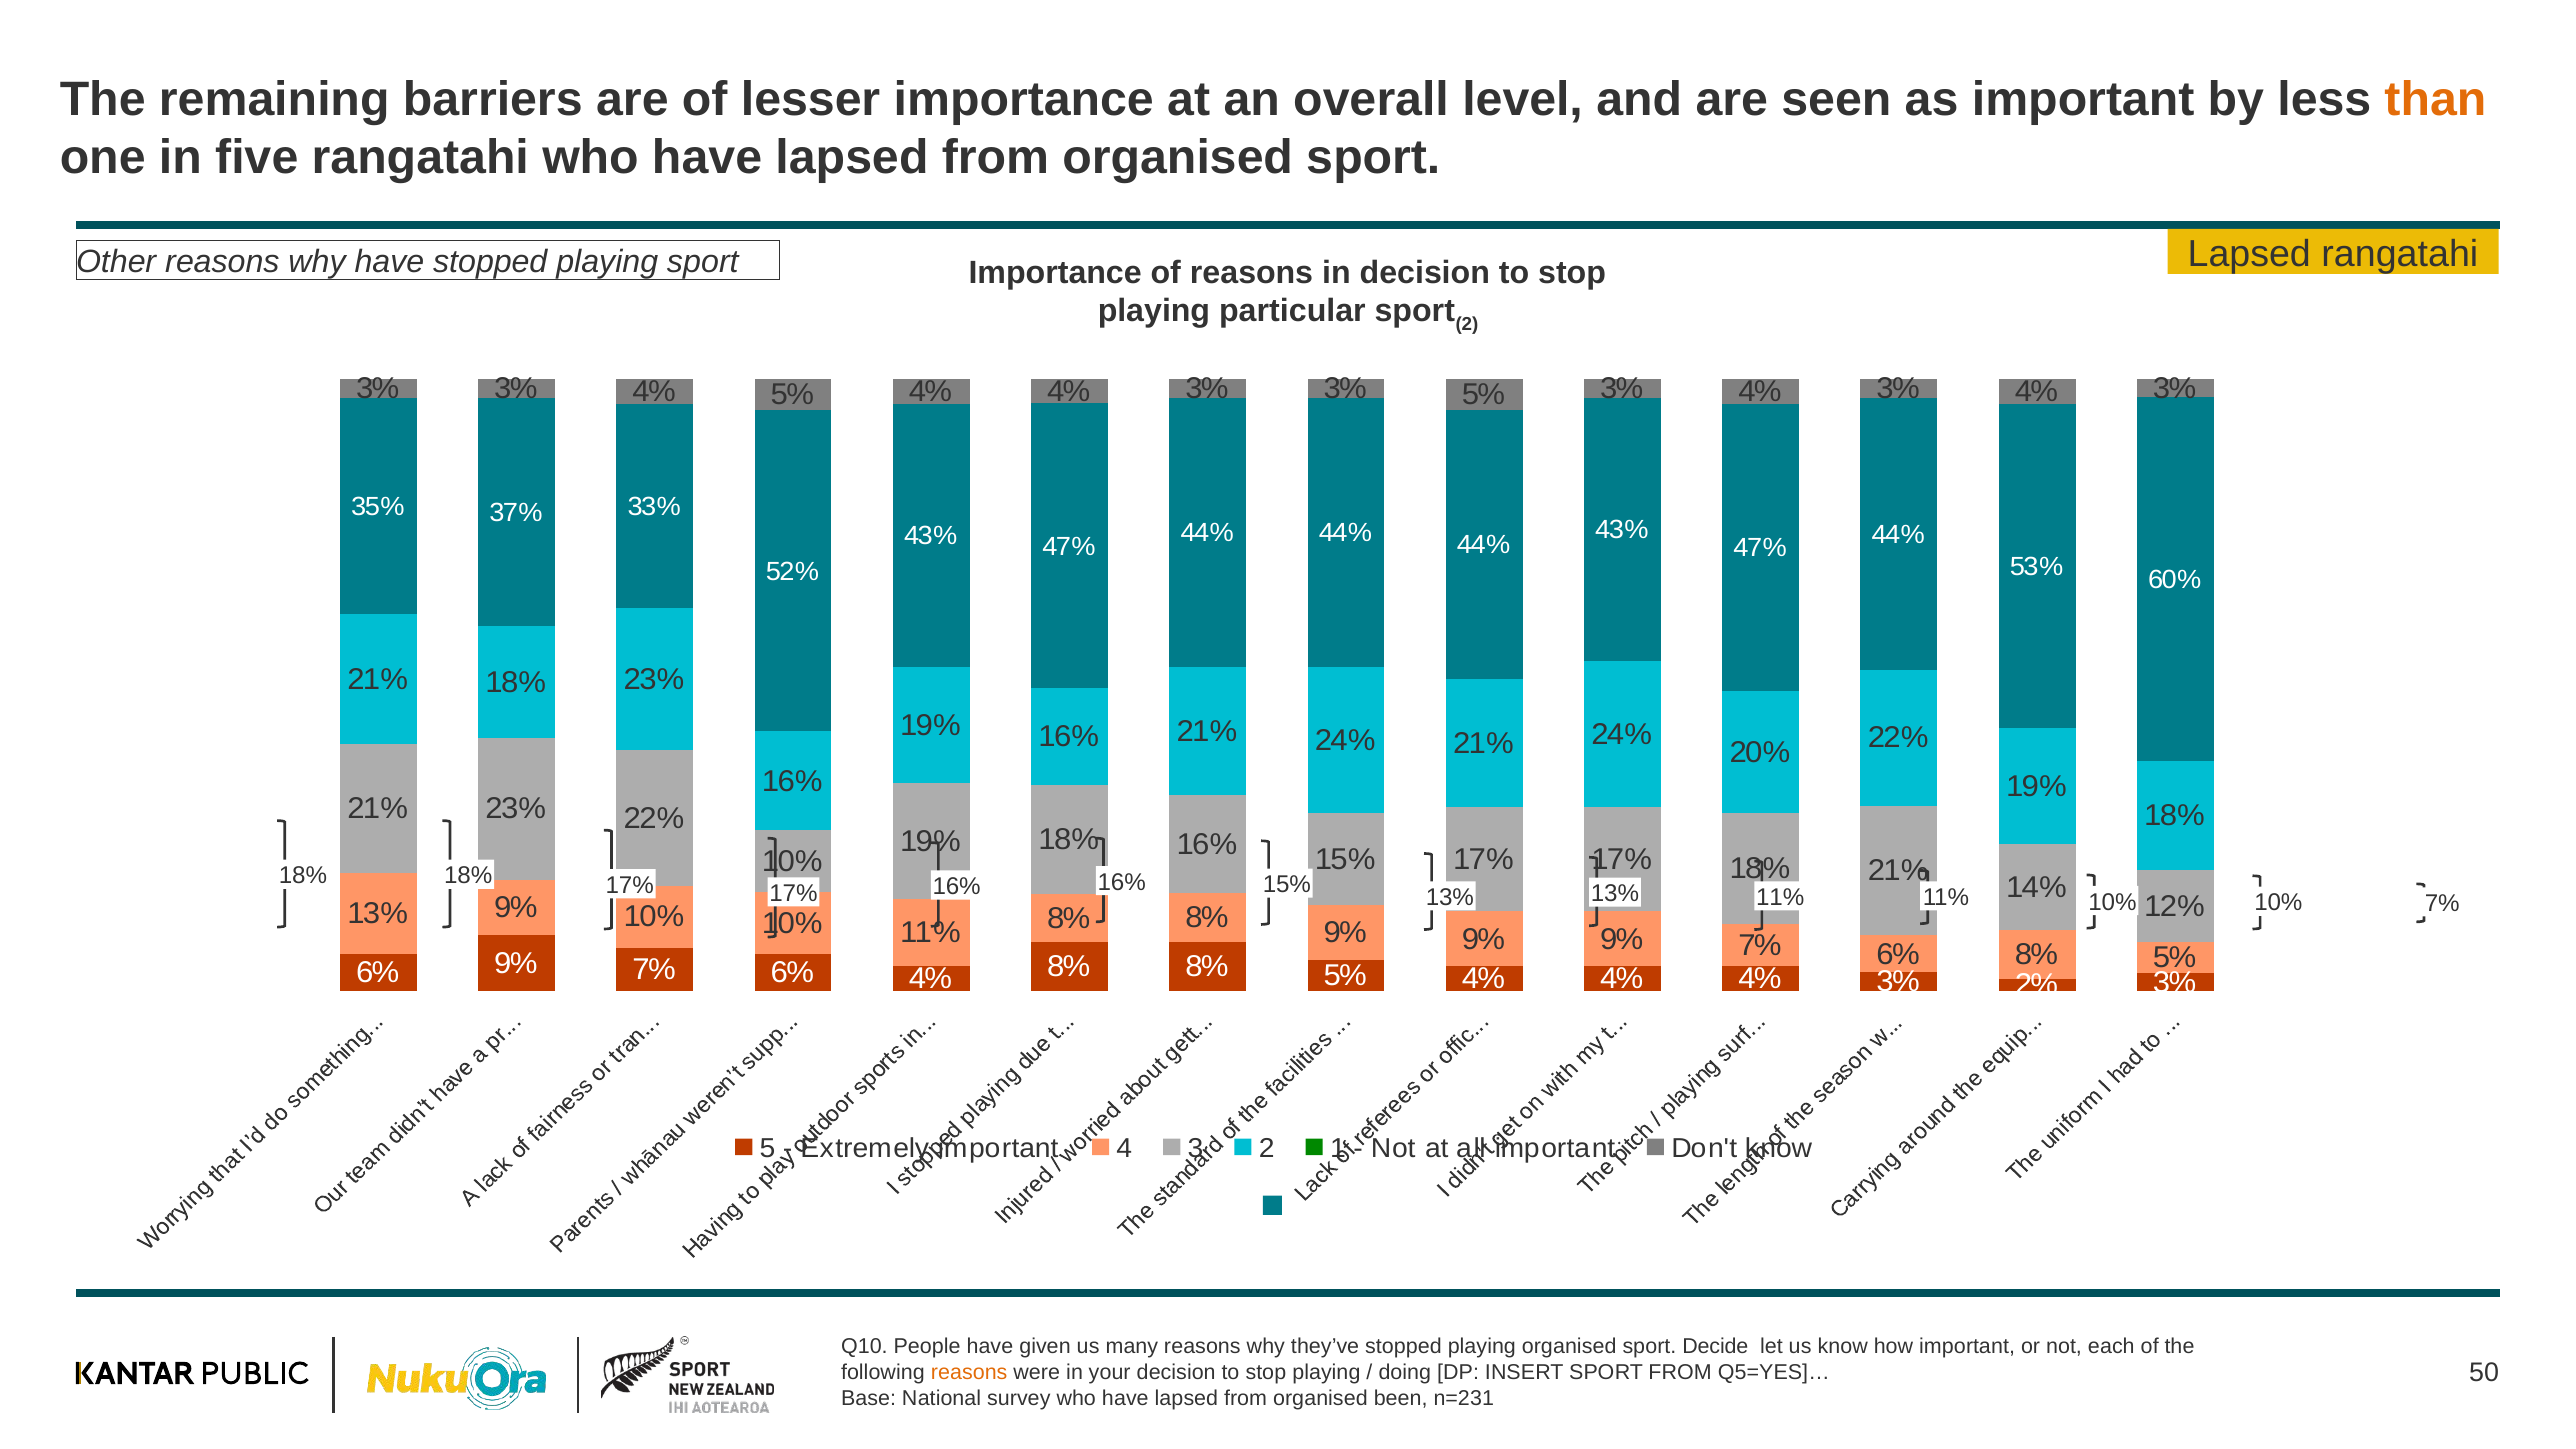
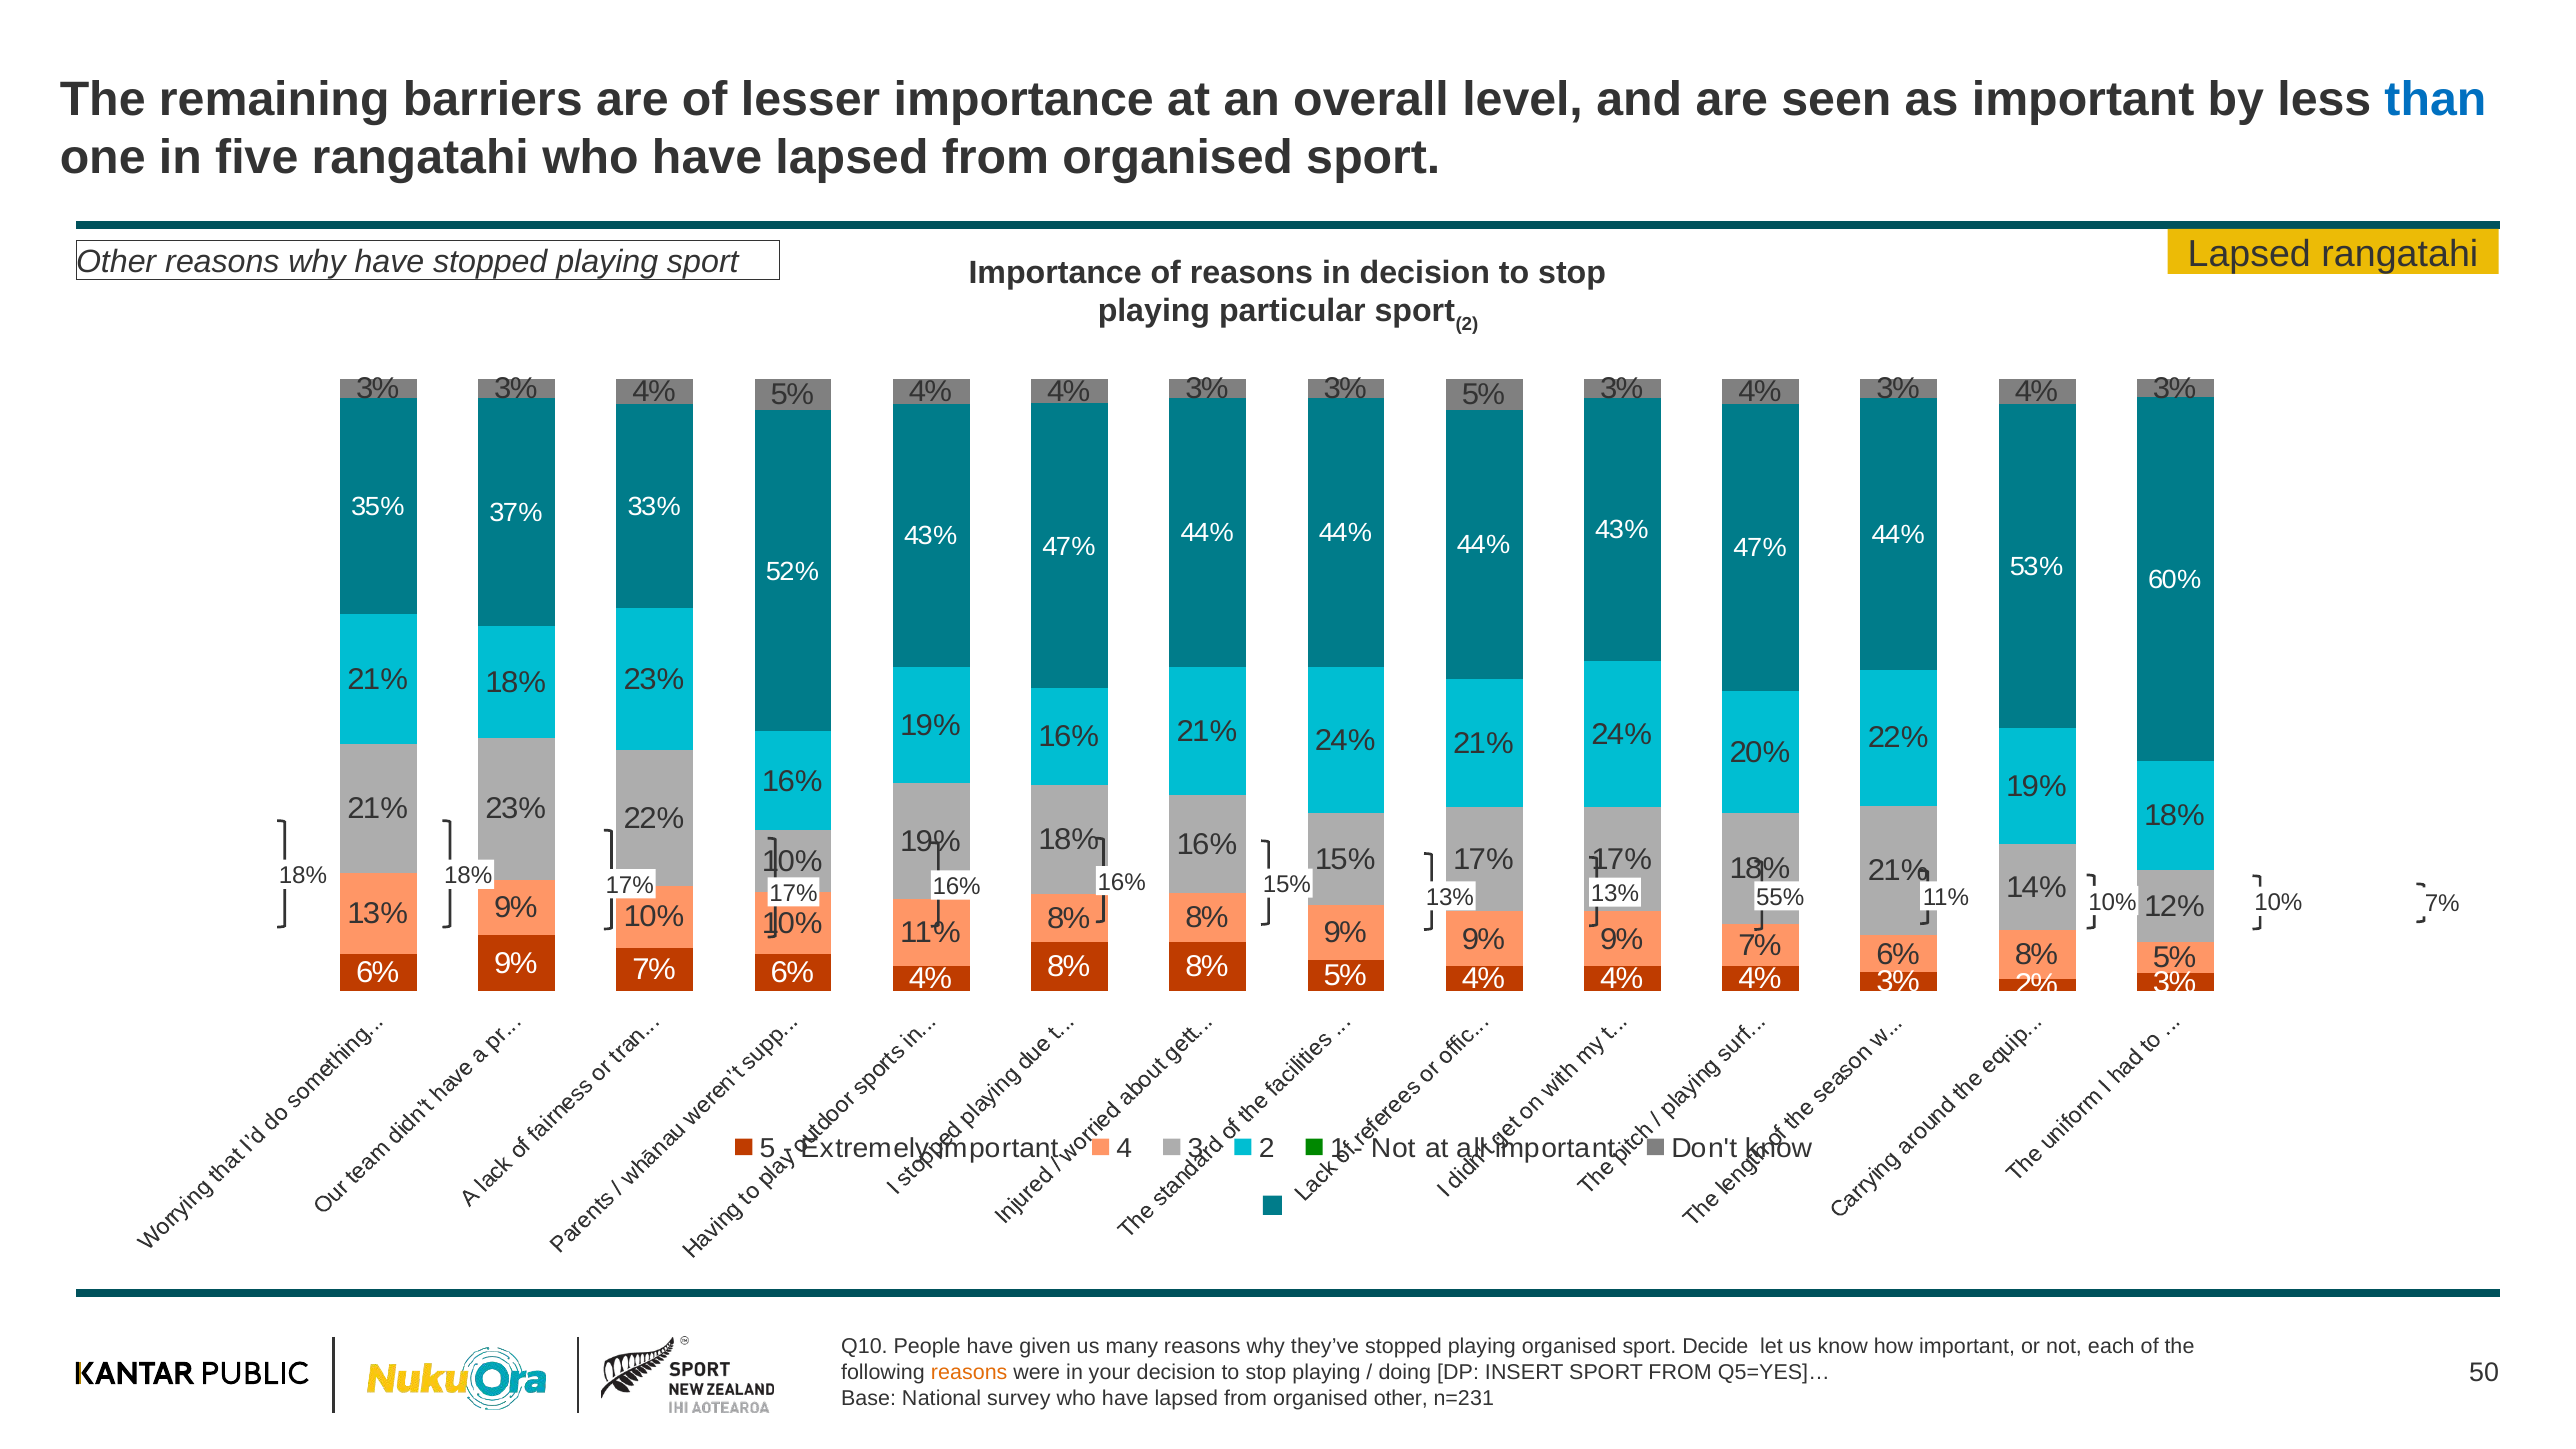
than colour: orange -> blue
13% 11%: 11% -> 55%
organised been: been -> other
